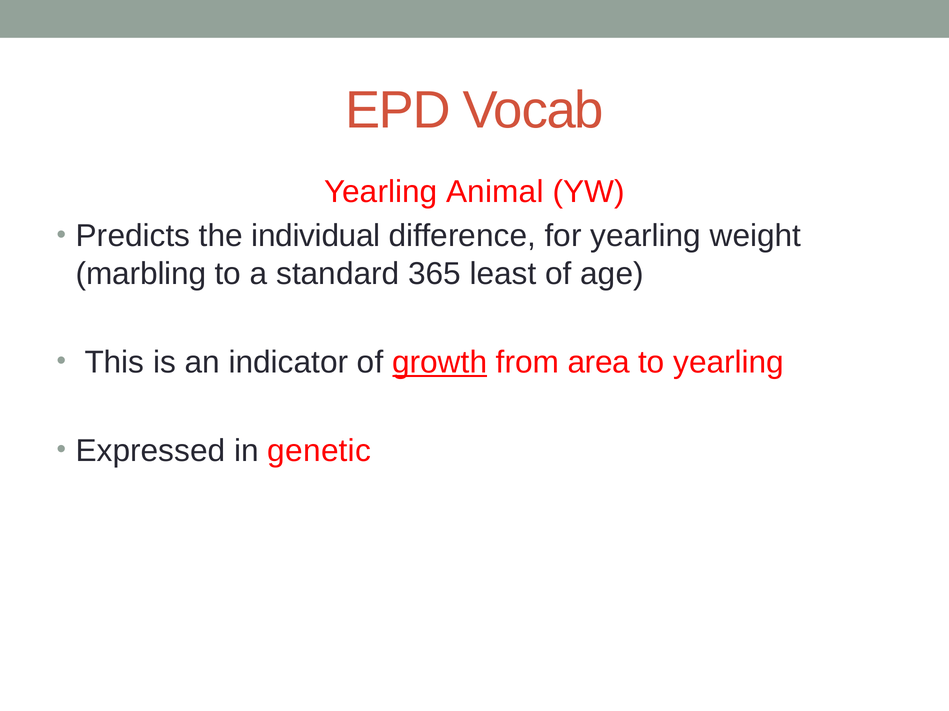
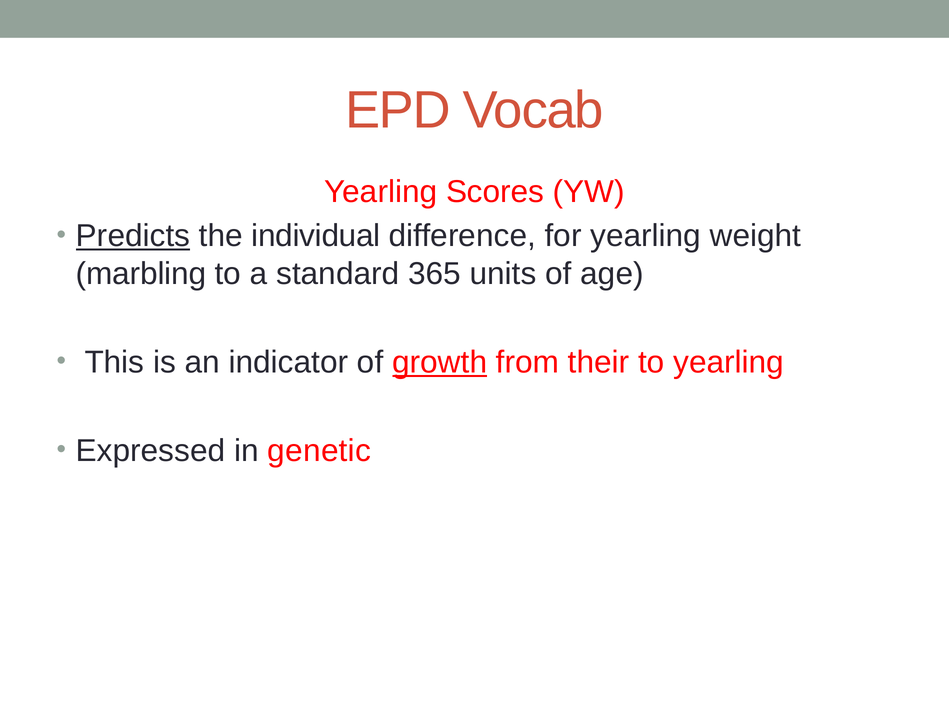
Animal: Animal -> Scores
Predicts underline: none -> present
least: least -> units
area: area -> their
